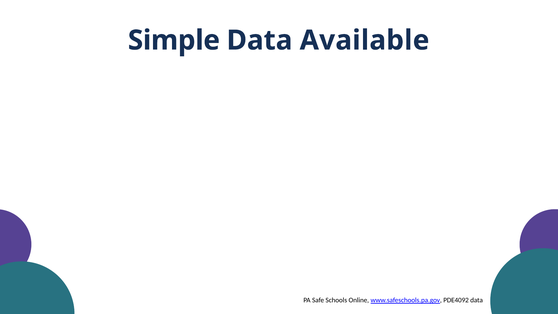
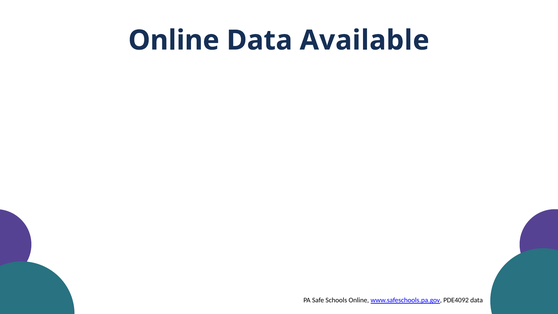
Simple at (174, 40): Simple -> Online
